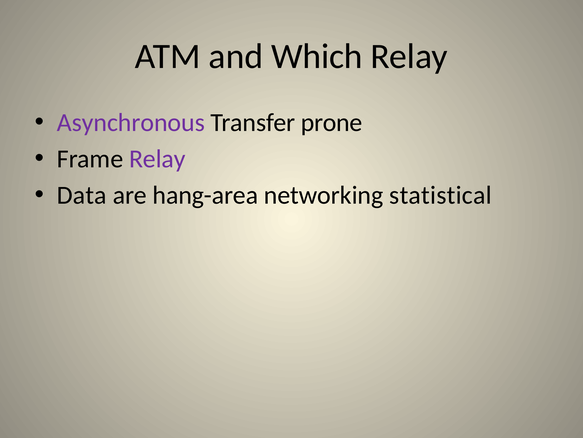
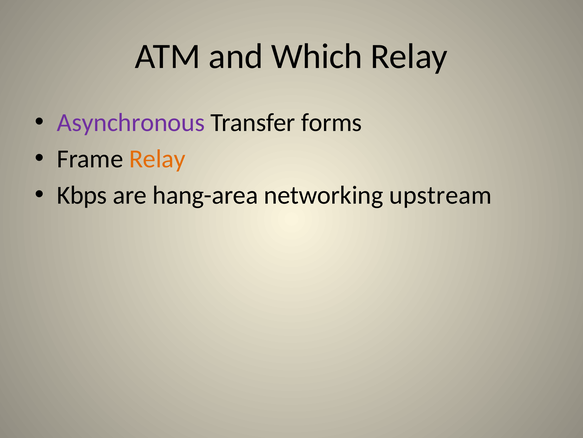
prone: prone -> forms
Relay at (157, 159) colour: purple -> orange
Data: Data -> Kbps
statistical: statistical -> upstream
